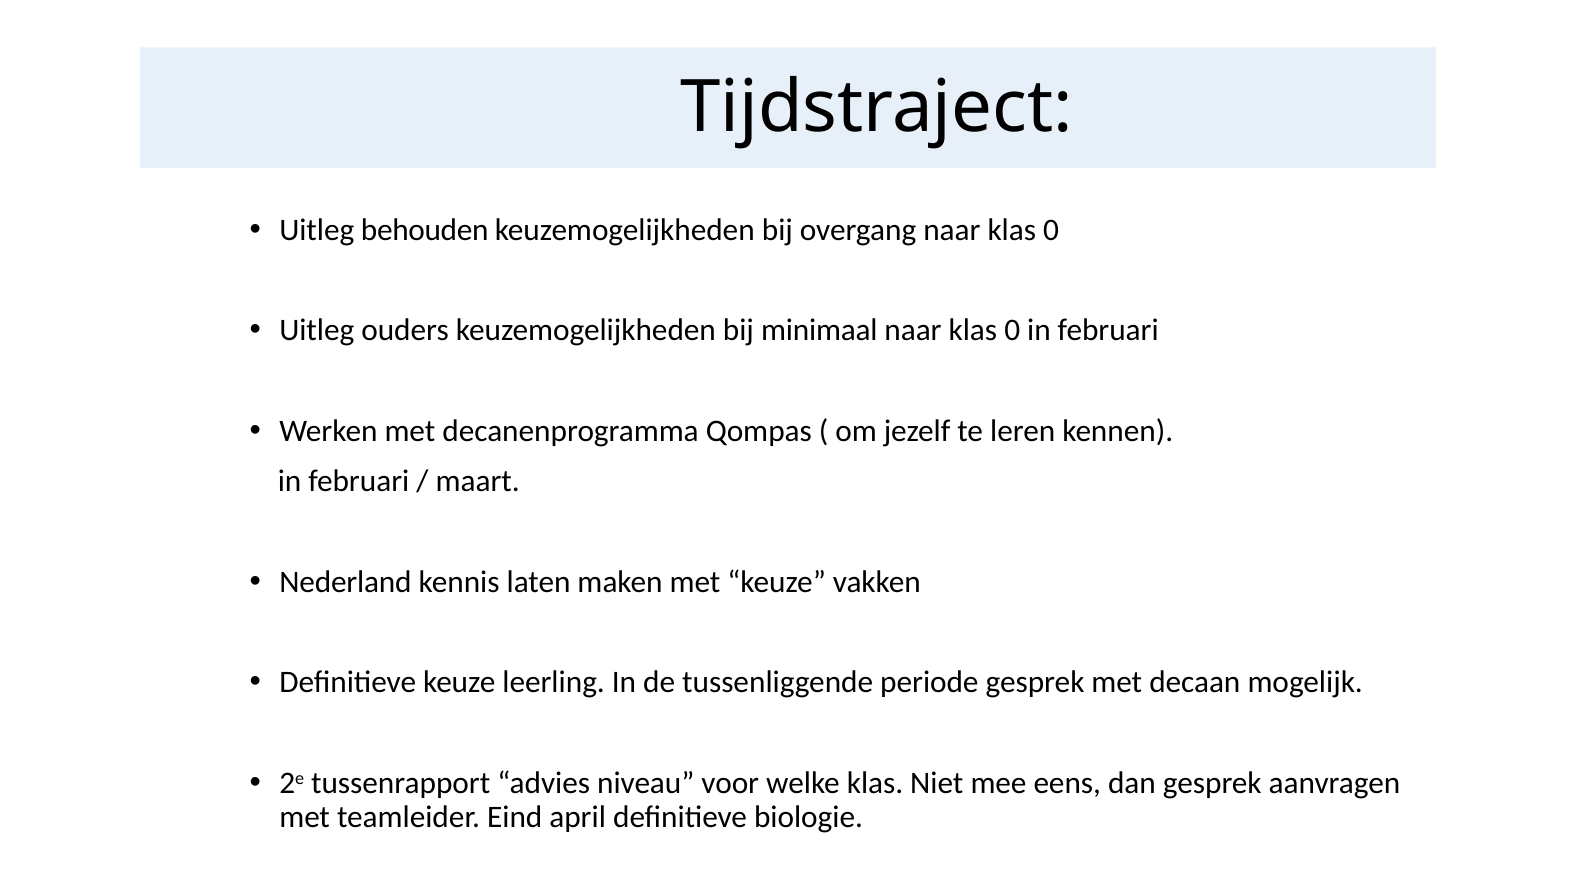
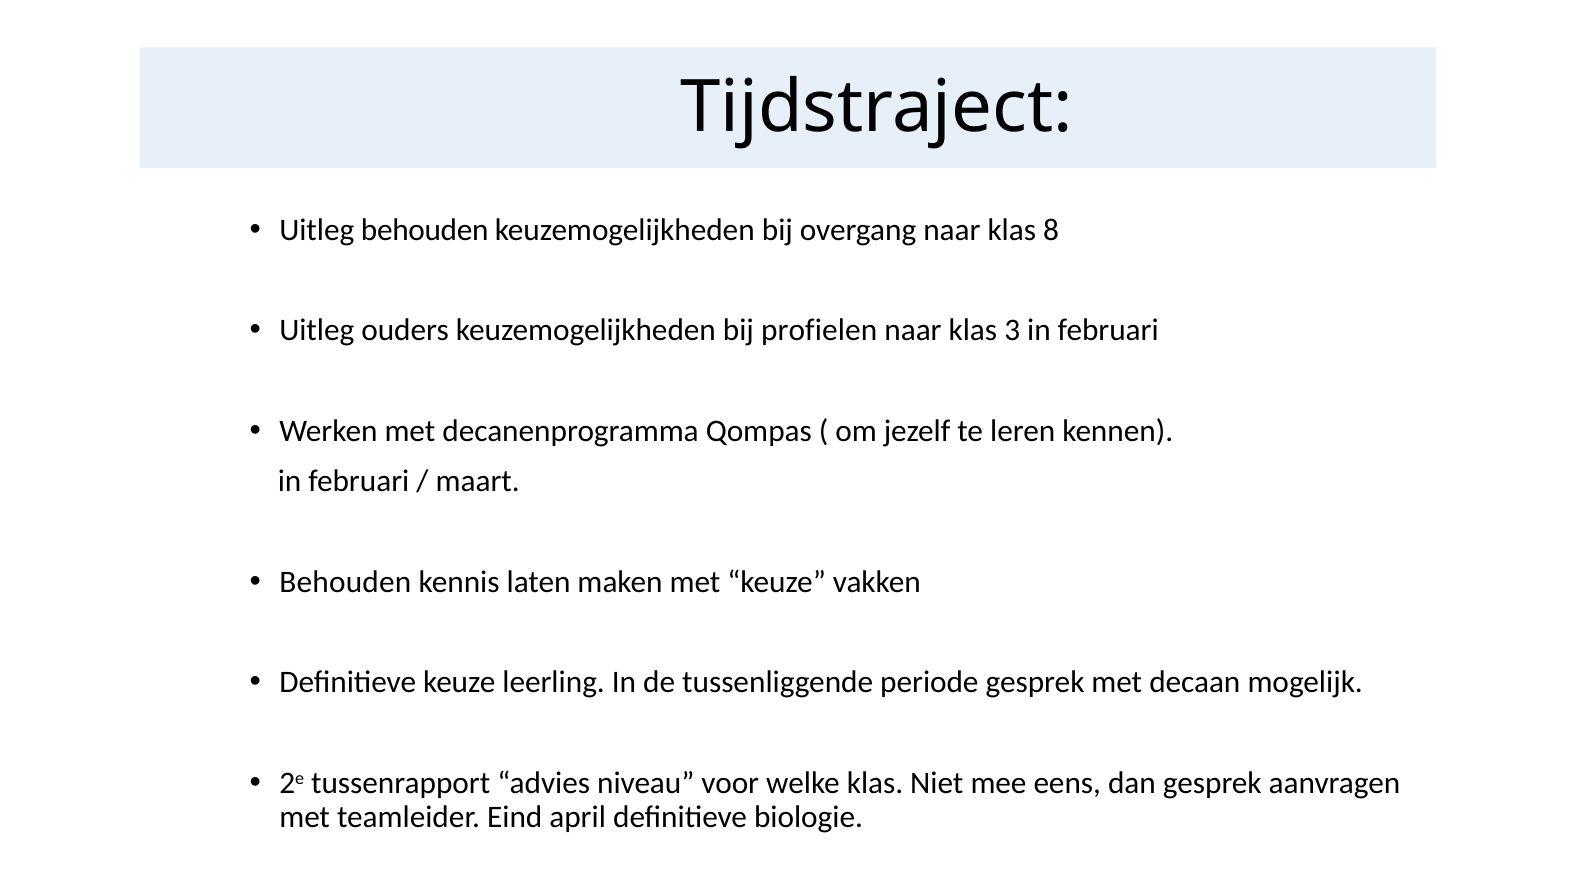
overgang naar klas 0: 0 -> 8
minimaal: minimaal -> profielen
0 at (1012, 331): 0 -> 3
Nederland at (346, 582): Nederland -> Behouden
